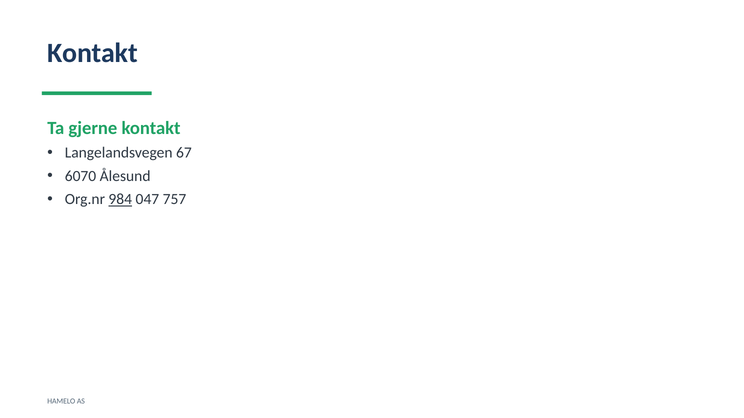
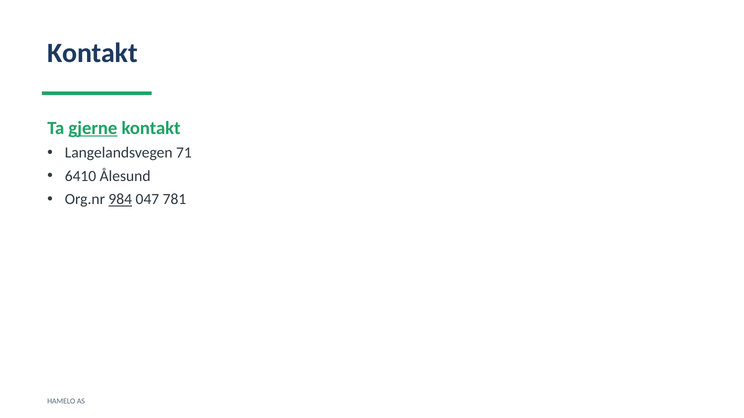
gjerne underline: none -> present
67: 67 -> 71
6070: 6070 -> 6410
757: 757 -> 781
